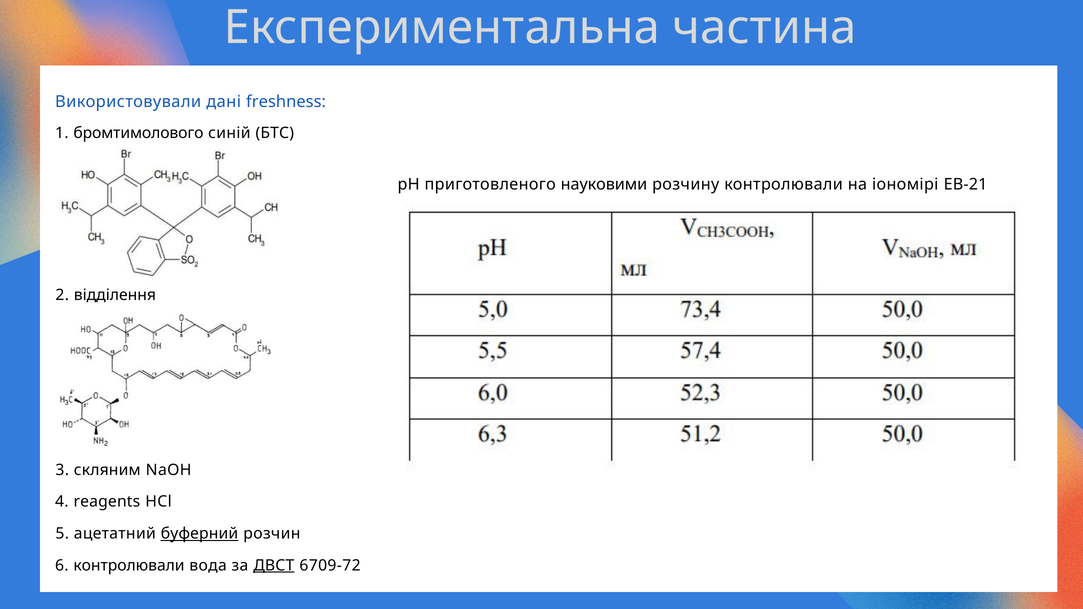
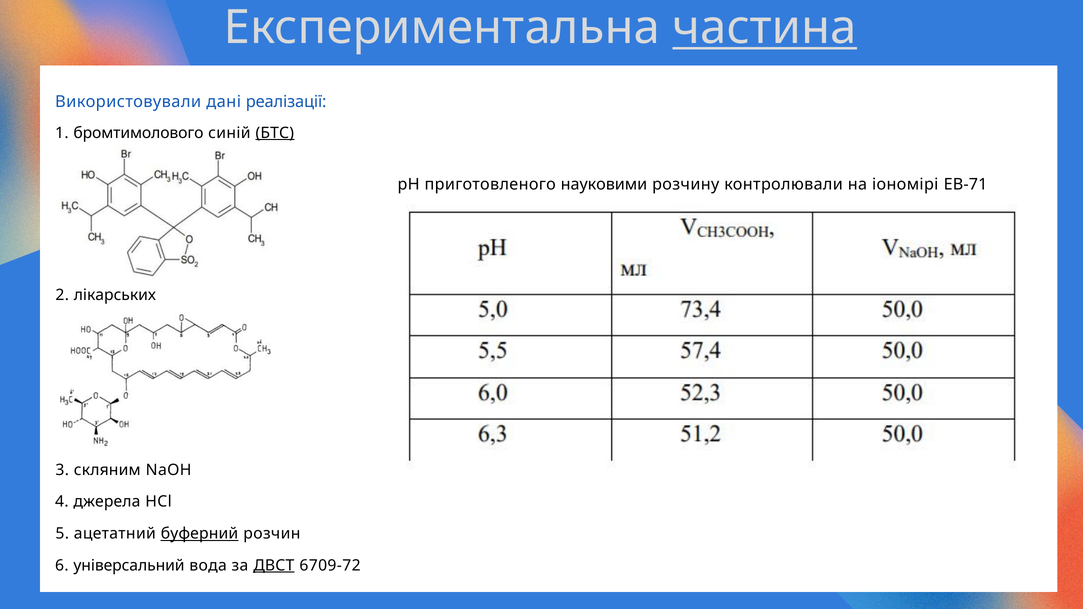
частина underline: none -> present
freshness: freshness -> реалізації
БТС underline: none -> present
ЕВ-21: ЕВ-21 -> ЕВ-71
відділення: відділення -> лікарських
reagents: reagents -> джерела
6 контролювали: контролювали -> універсальний
